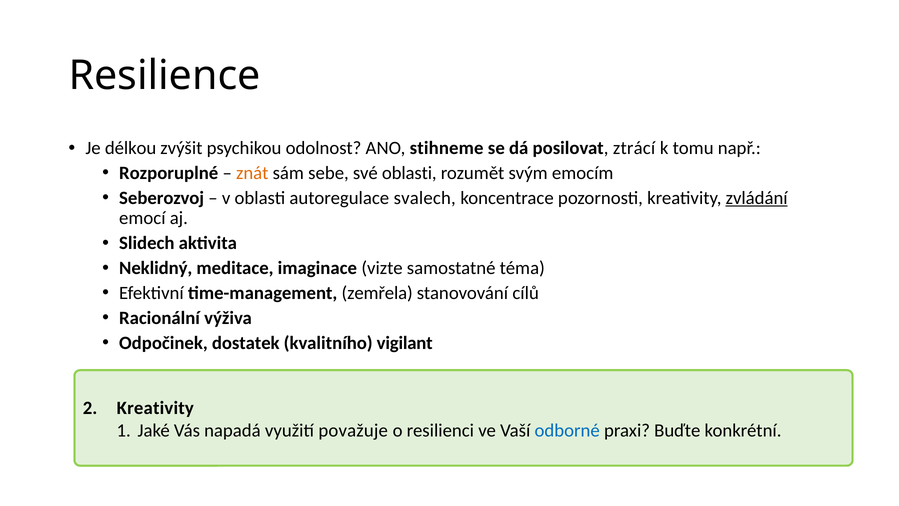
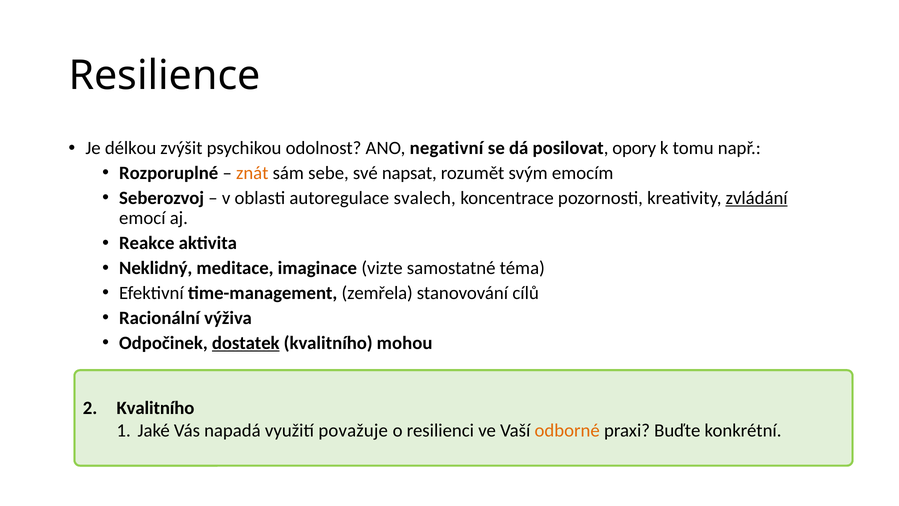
stihneme: stihneme -> negativní
ztrácí: ztrácí -> opory
své oblasti: oblasti -> napsat
Slidech: Slidech -> Reakce
dostatek underline: none -> present
vigilant: vigilant -> mohou
Kreativity at (155, 408): Kreativity -> Kvalitního
odborné colour: blue -> orange
